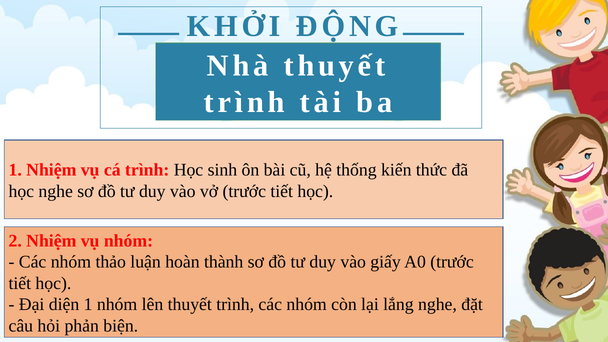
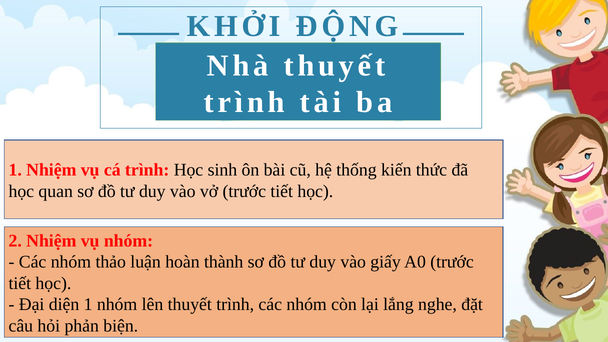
học nghe: nghe -> quan
